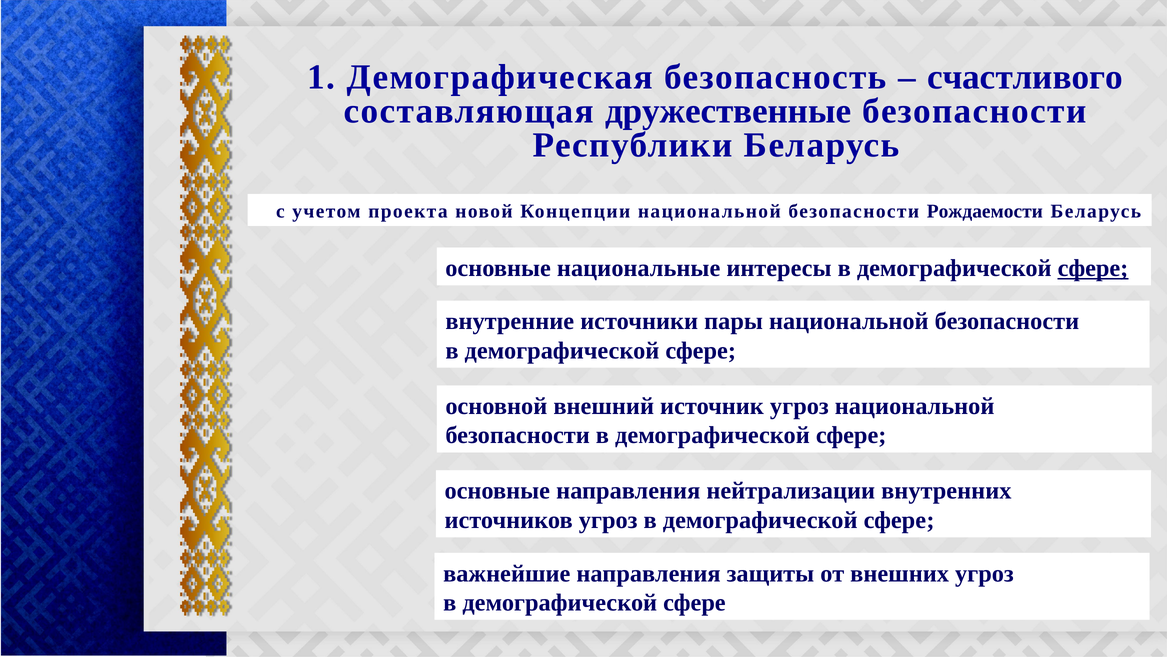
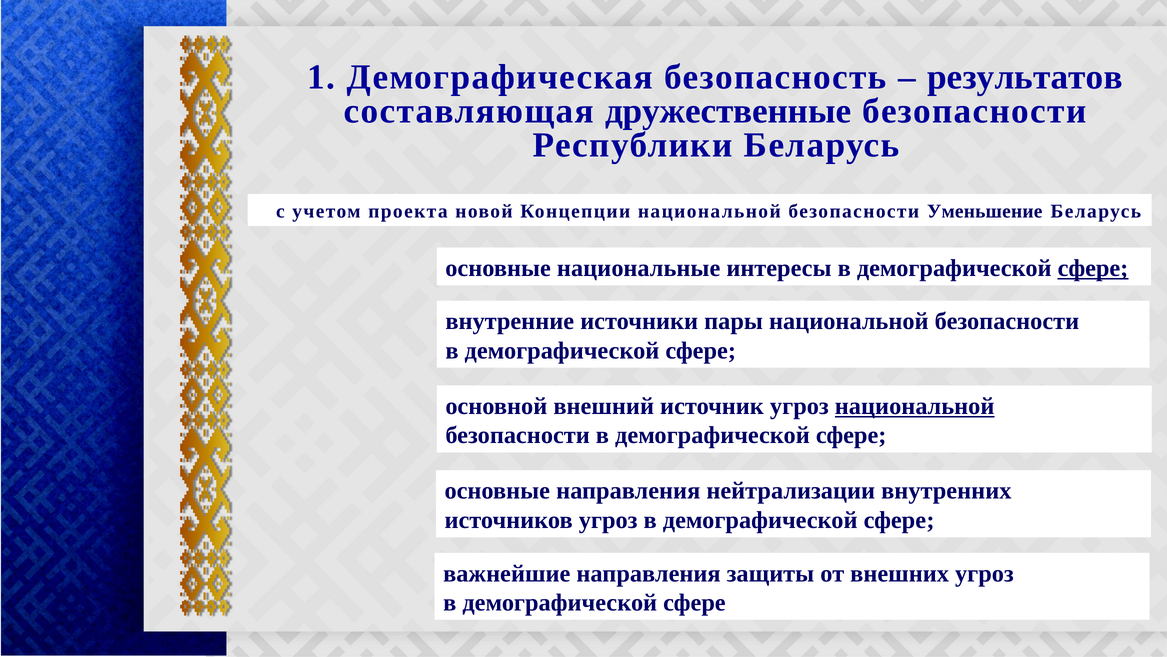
счастливого: счастливого -> результатов
Рождаемости: Рождаемости -> Уменьшение
национальной at (915, 406) underline: none -> present
